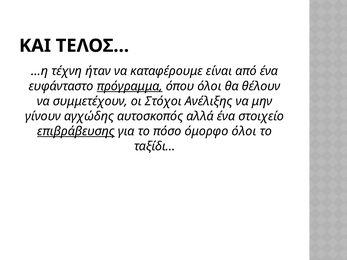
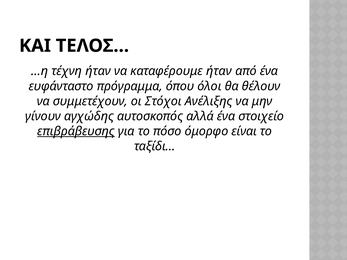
καταφέρουμε είναι: είναι -> ήταν
πρόγραμμα underline: present -> none
όμορφο όλοι: όλοι -> είναι
